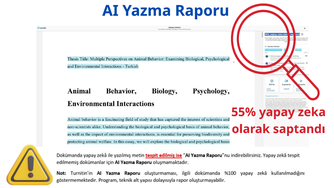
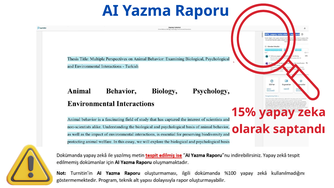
55%: 55% -> 15%
